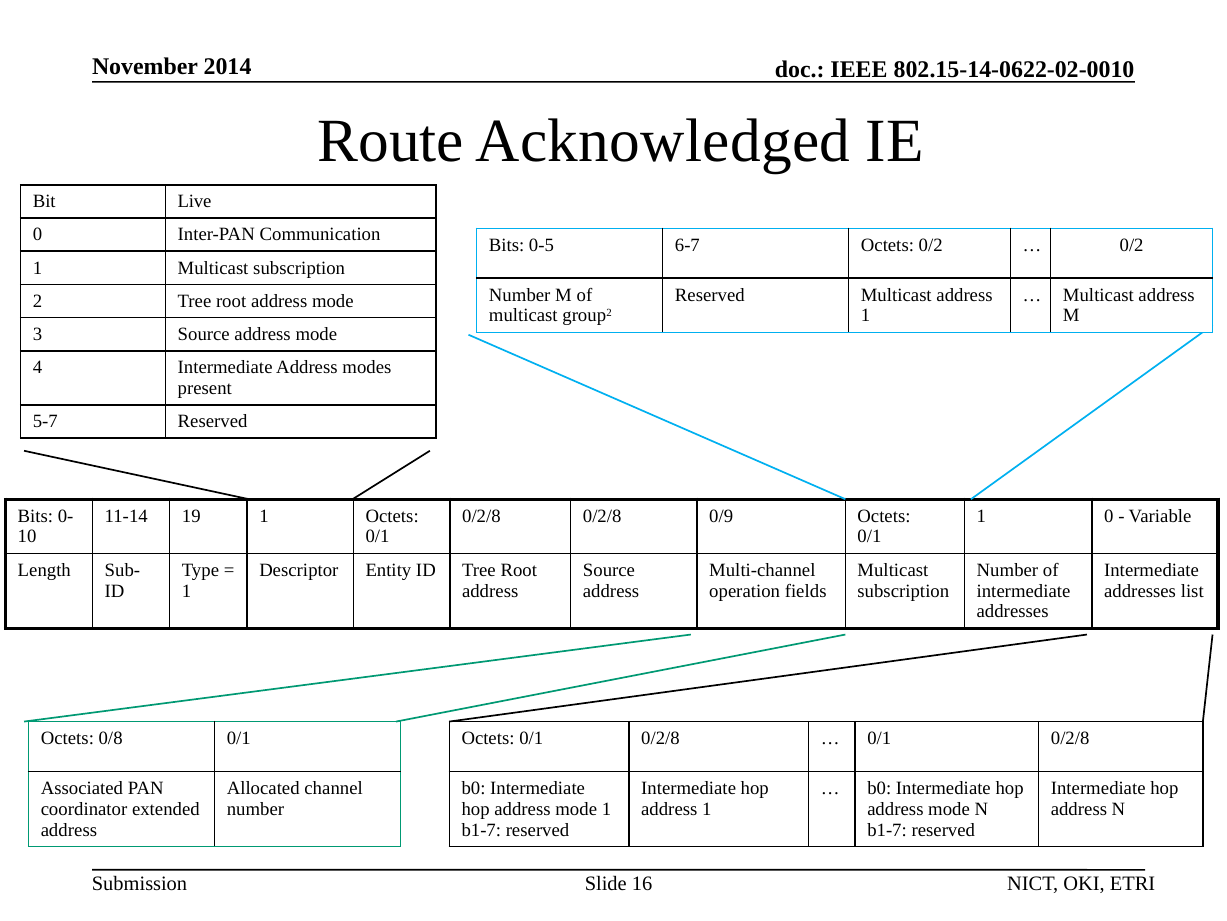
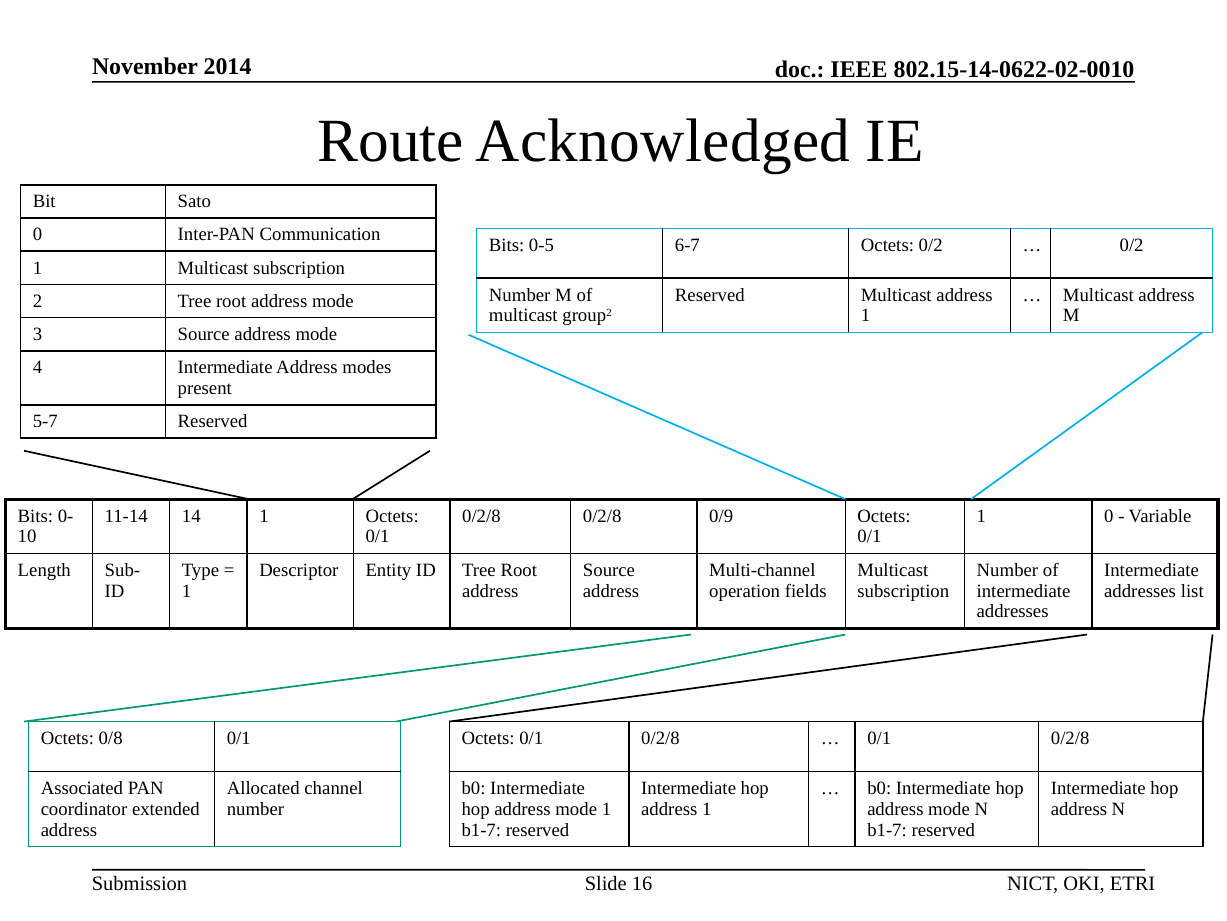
Live: Live -> Sato
19: 19 -> 14
